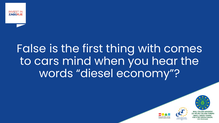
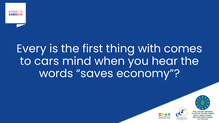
False: False -> Every
diesel: diesel -> saves
